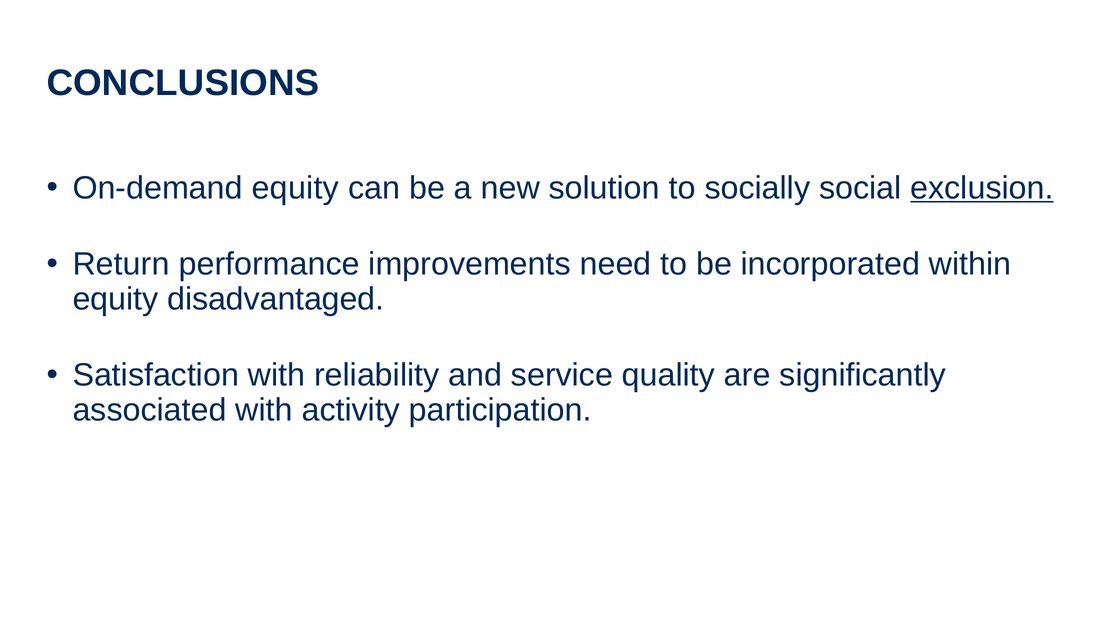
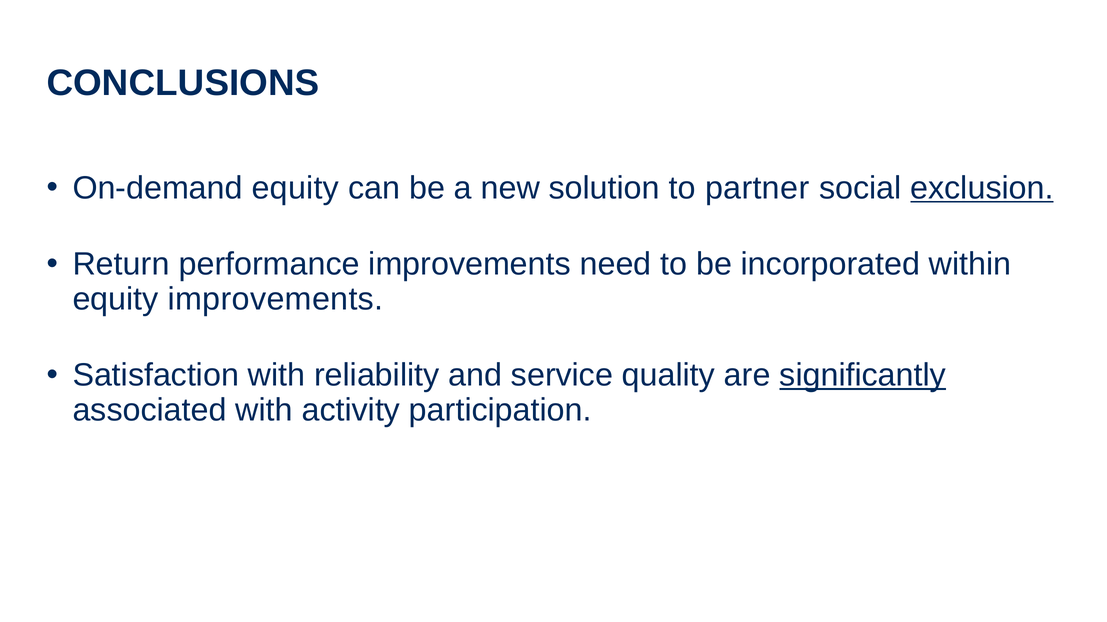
socially: socially -> partner
equity disadvantaged: disadvantaged -> improvements
significantly underline: none -> present
